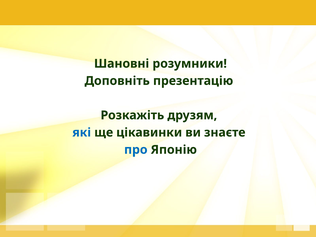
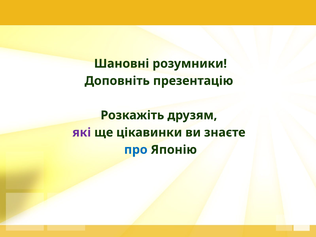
які colour: blue -> purple
